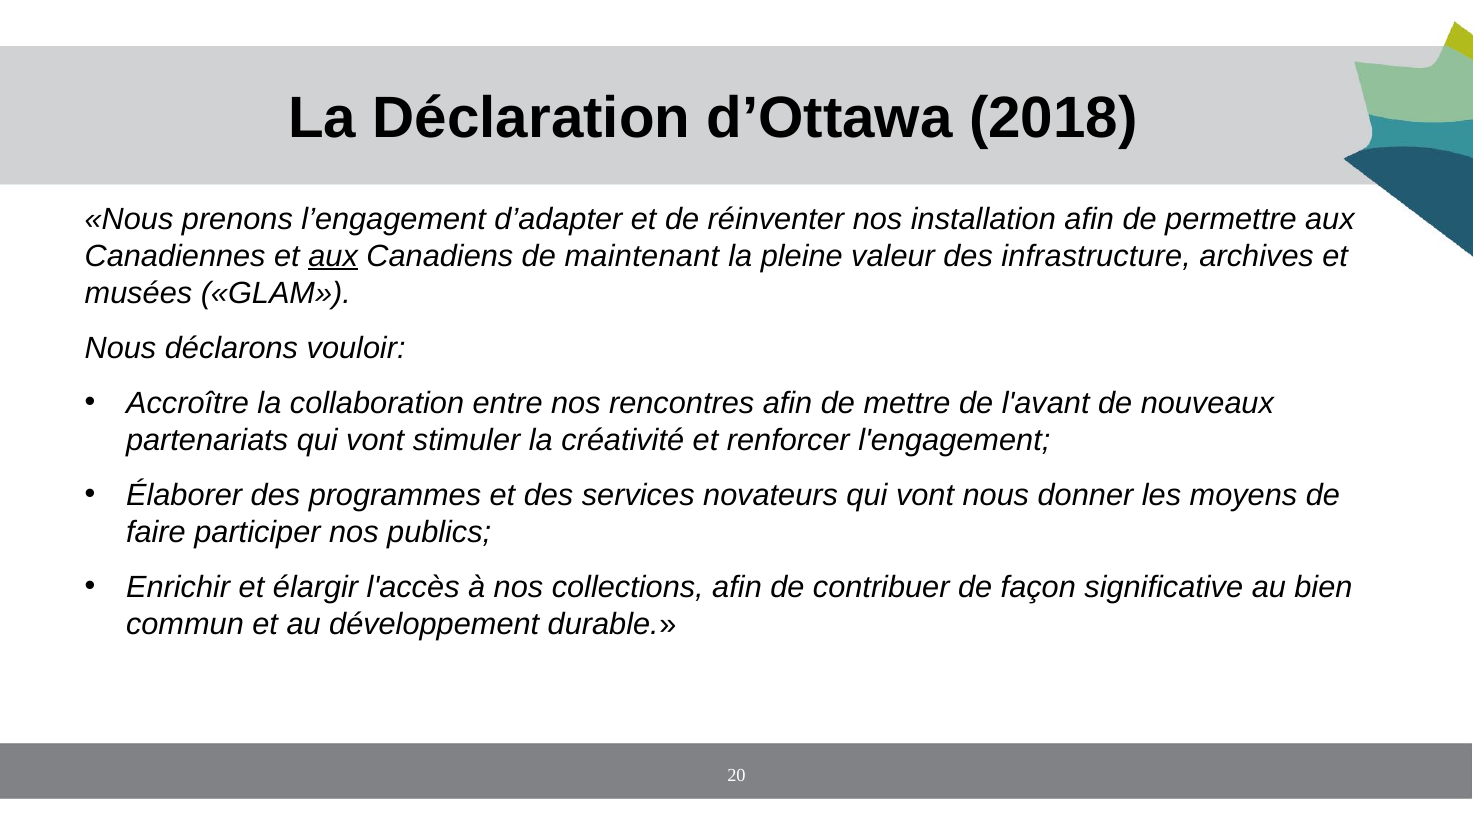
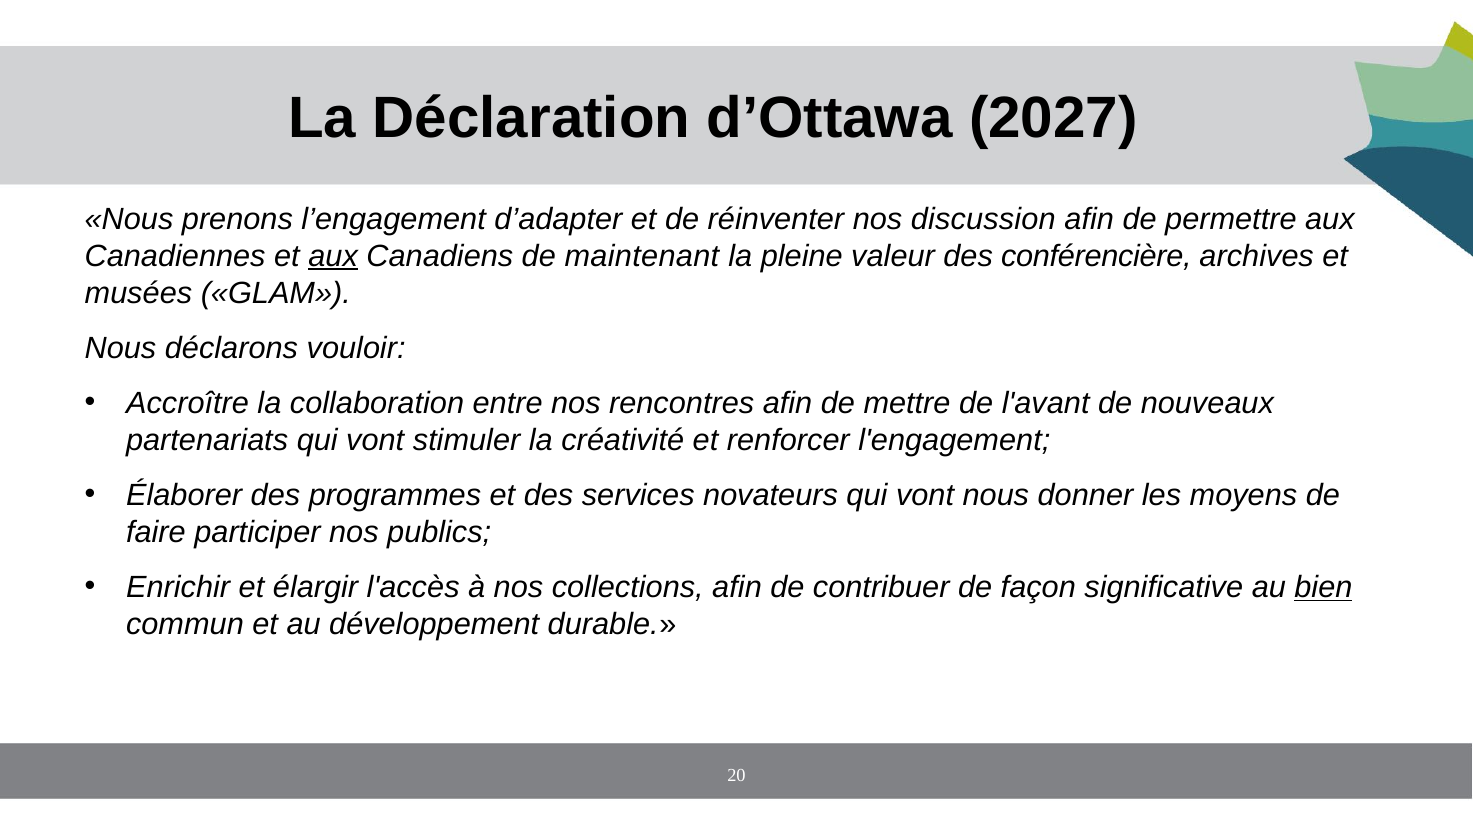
2018: 2018 -> 2027
installation: installation -> discussion
infrastructure: infrastructure -> conférencière
bien underline: none -> present
